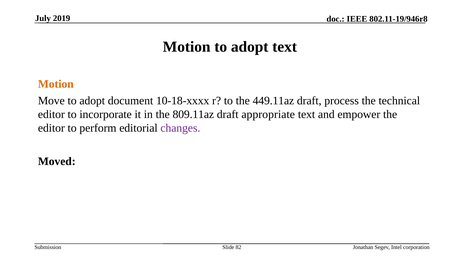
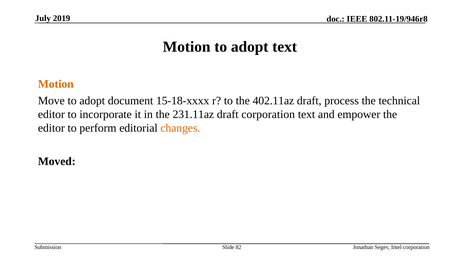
10-18-xxxx: 10-18-xxxx -> 15-18-xxxx
449.11az: 449.11az -> 402.11az
809.11az: 809.11az -> 231.11az
draft appropriate: appropriate -> corporation
changes colour: purple -> orange
